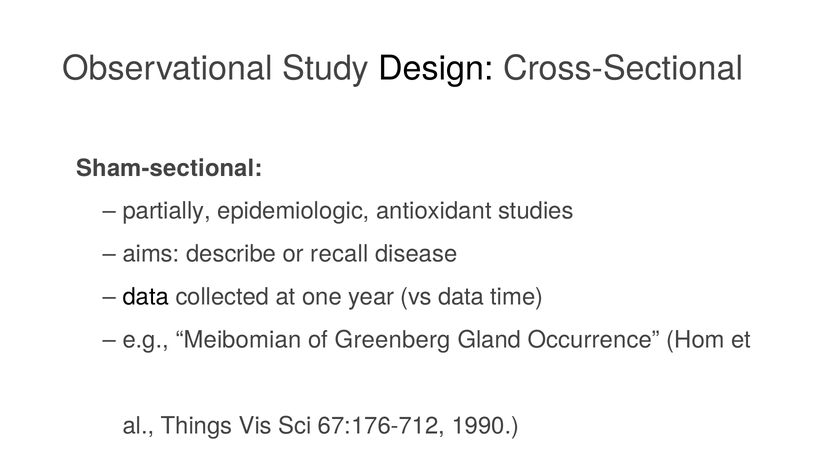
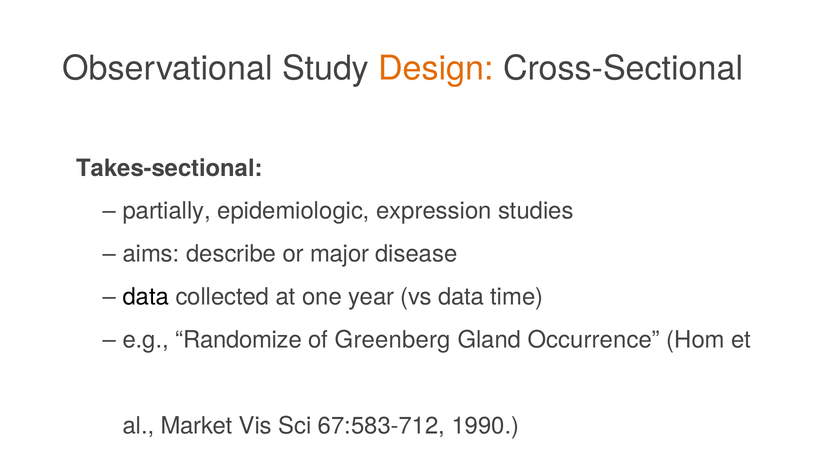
Design colour: black -> orange
Sham-sectional: Sham-sectional -> Takes-sectional
antioxidant: antioxidant -> expression
recall: recall -> major
Meibomian: Meibomian -> Randomize
Things: Things -> Market
67:176-712: 67:176-712 -> 67:583-712
